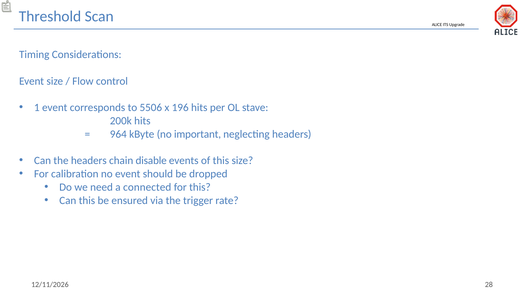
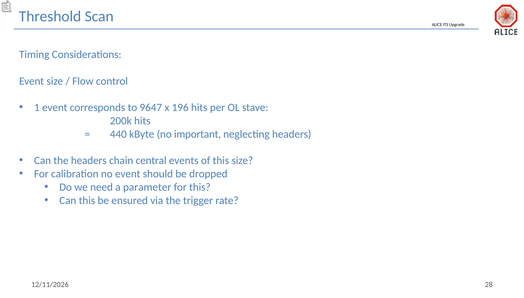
5506: 5506 -> 9647
964: 964 -> 440
disable: disable -> central
connected: connected -> parameter
